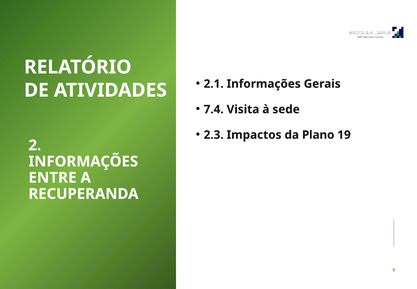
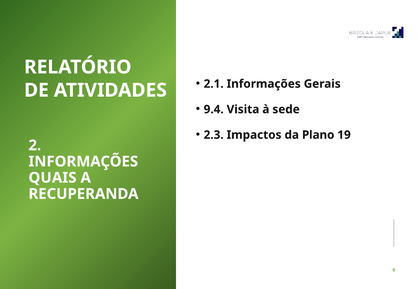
7.4: 7.4 -> 9.4
ENTRE: ENTRE -> QUAIS
